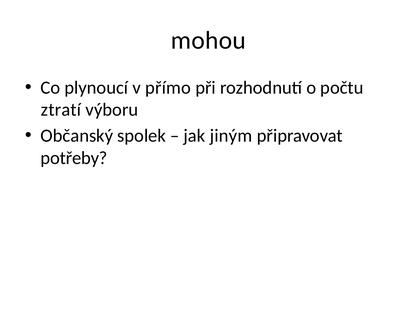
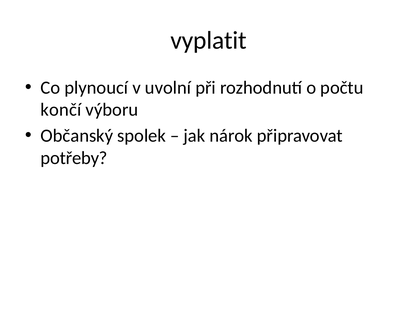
mohou: mohou -> vyplatit
přímo: přímo -> uvolní
ztratí: ztratí -> končí
jiným: jiným -> nárok
